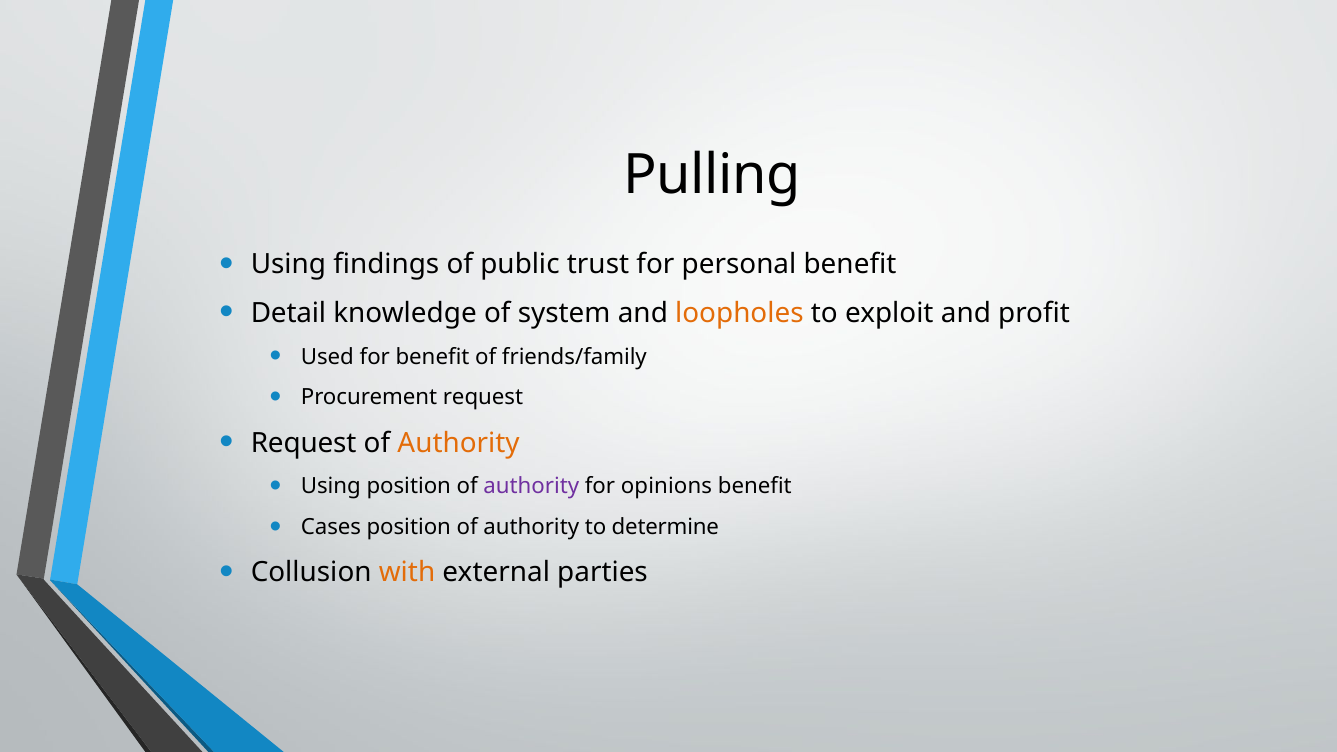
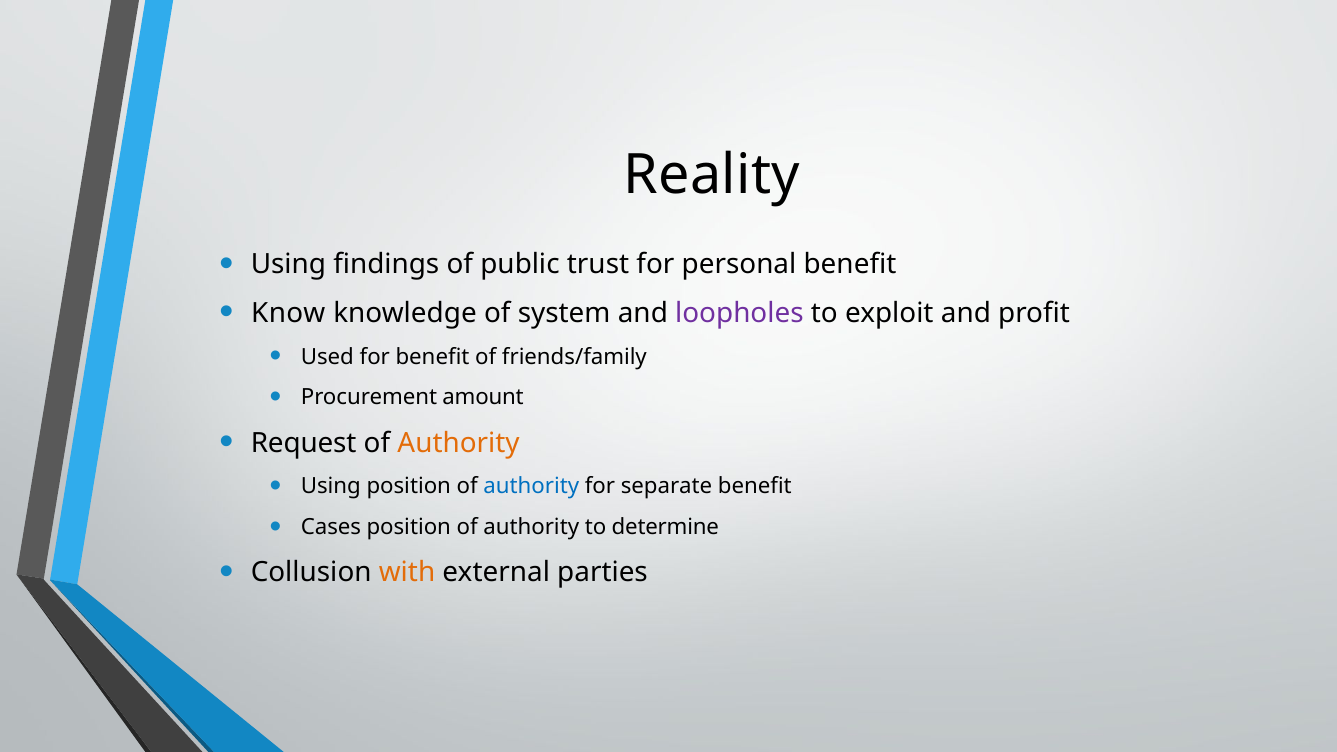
Pulling: Pulling -> Reality
Detail: Detail -> Know
loopholes colour: orange -> purple
Procurement request: request -> amount
authority at (531, 487) colour: purple -> blue
opinions: opinions -> separate
